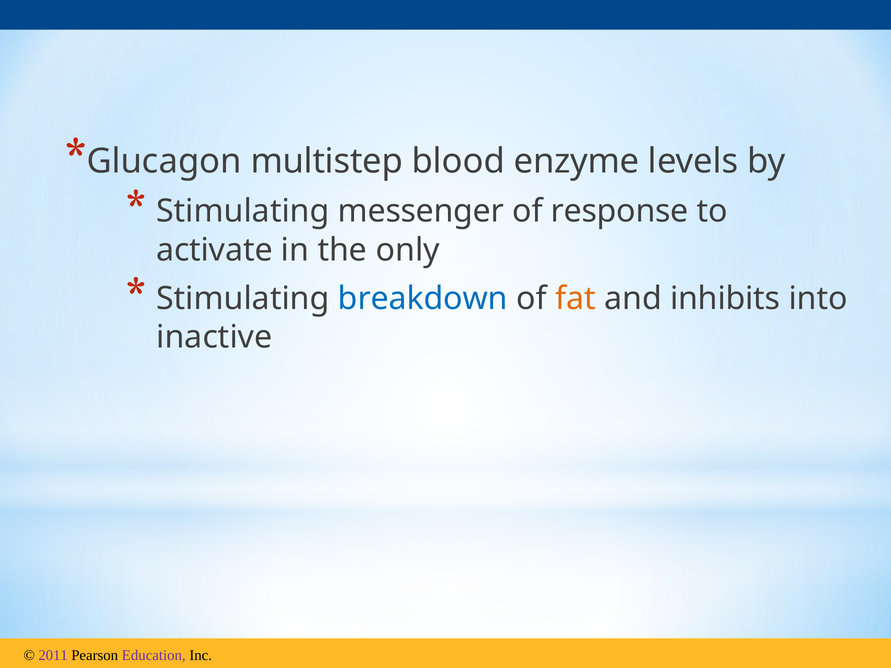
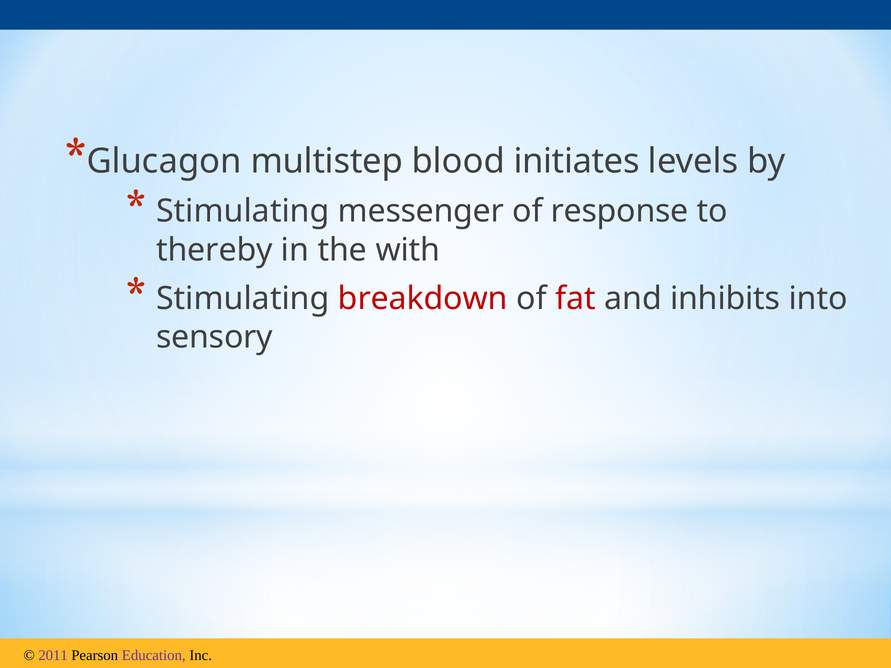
enzyme: enzyme -> initiates
activate: activate -> thereby
only: only -> with
breakdown colour: blue -> red
fat colour: orange -> red
inactive: inactive -> sensory
